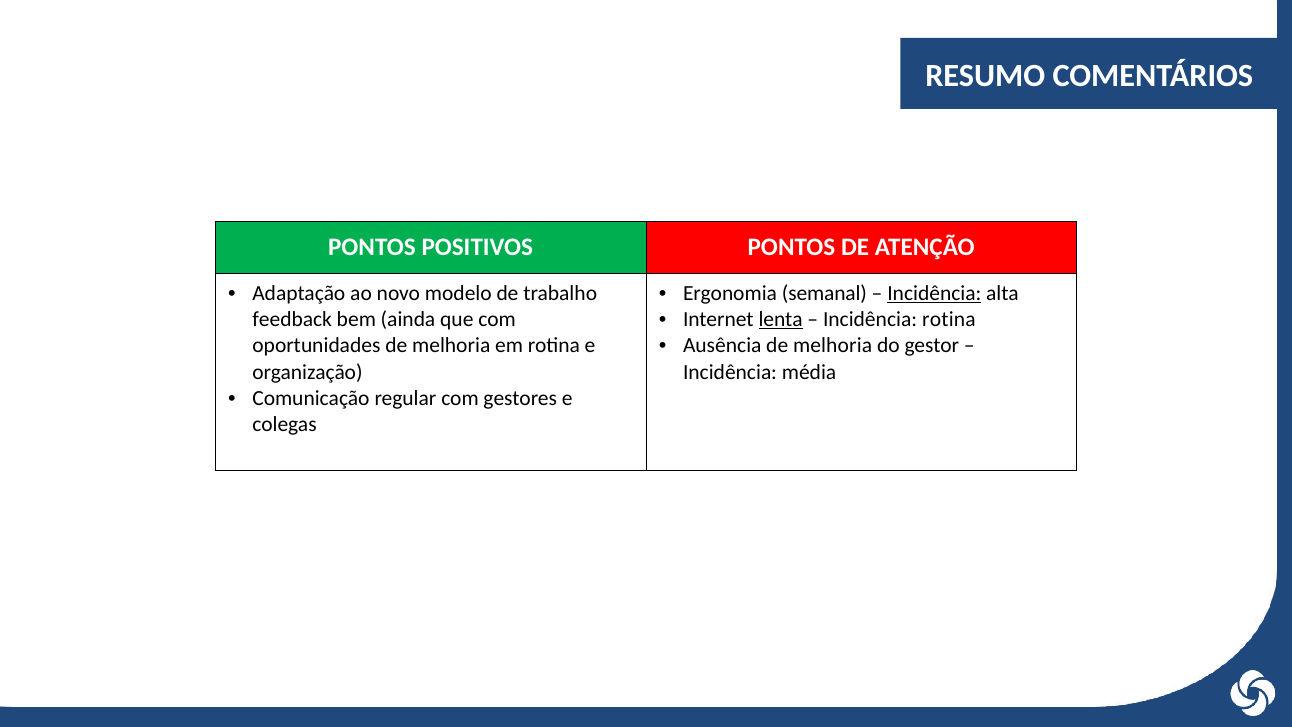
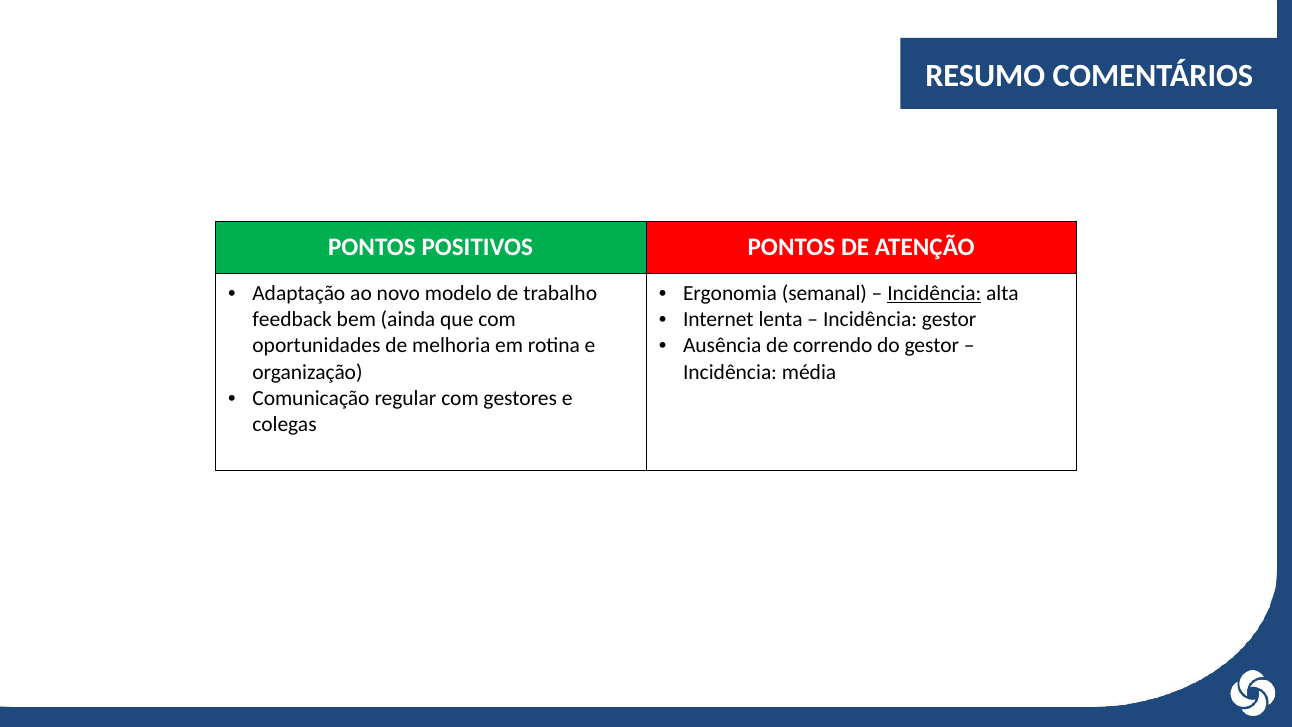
lenta underline: present -> none
Incidência rotina: rotina -> gestor
Ausência de melhoria: melhoria -> correndo
